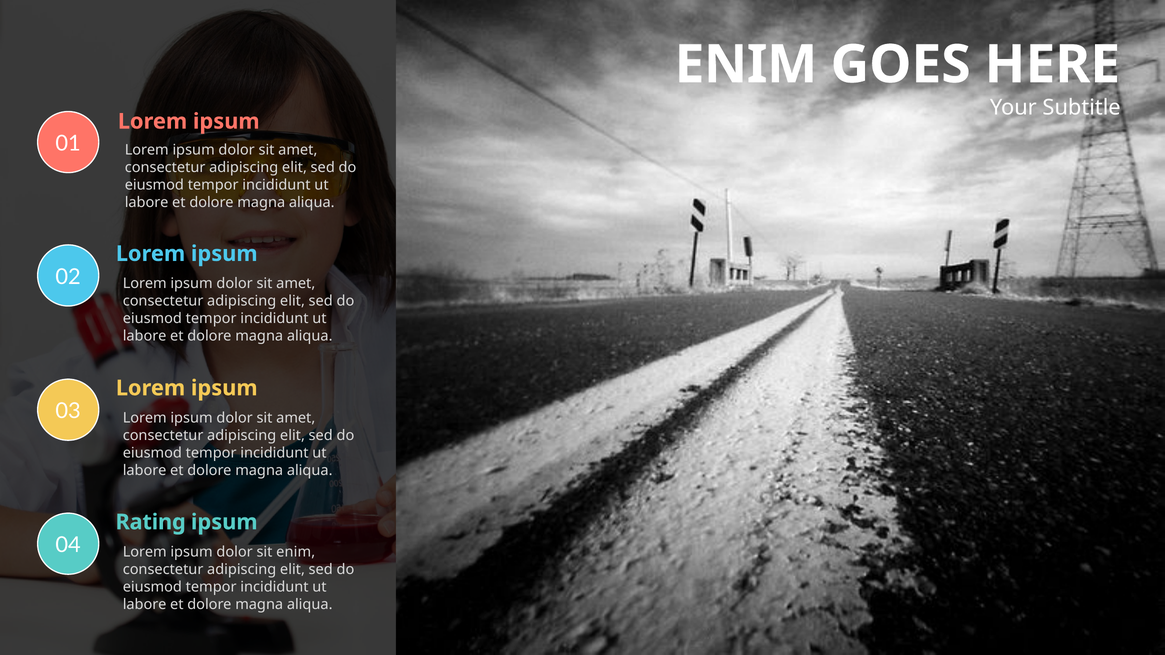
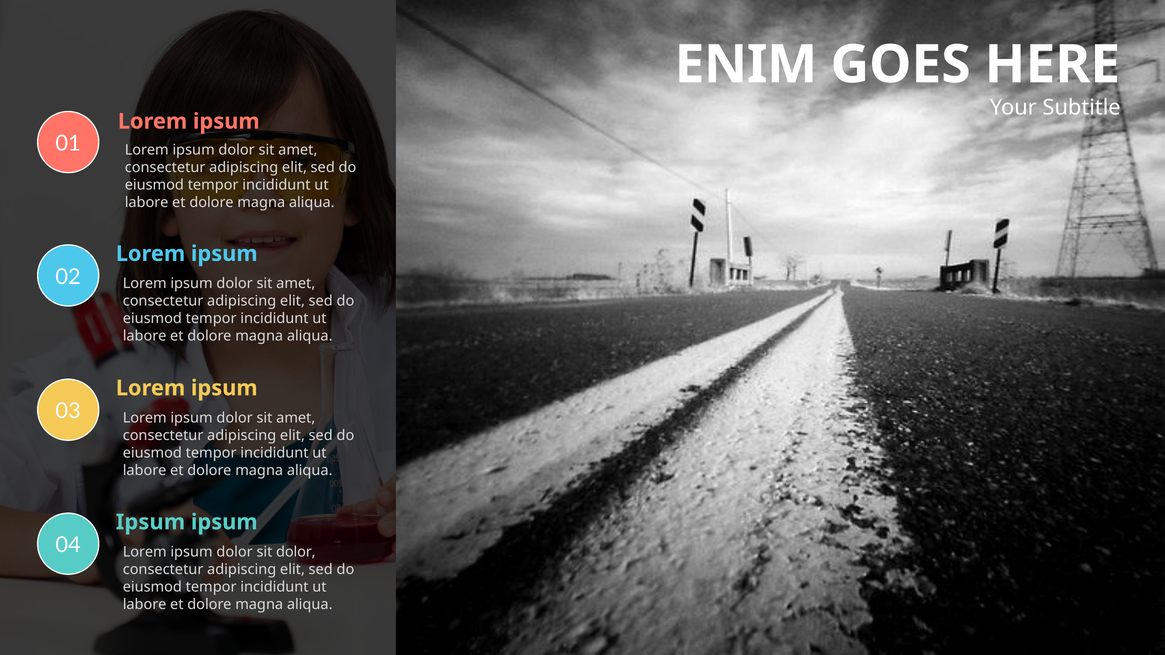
Rating at (151, 522): Rating -> Ipsum
sit enim: enim -> dolor
